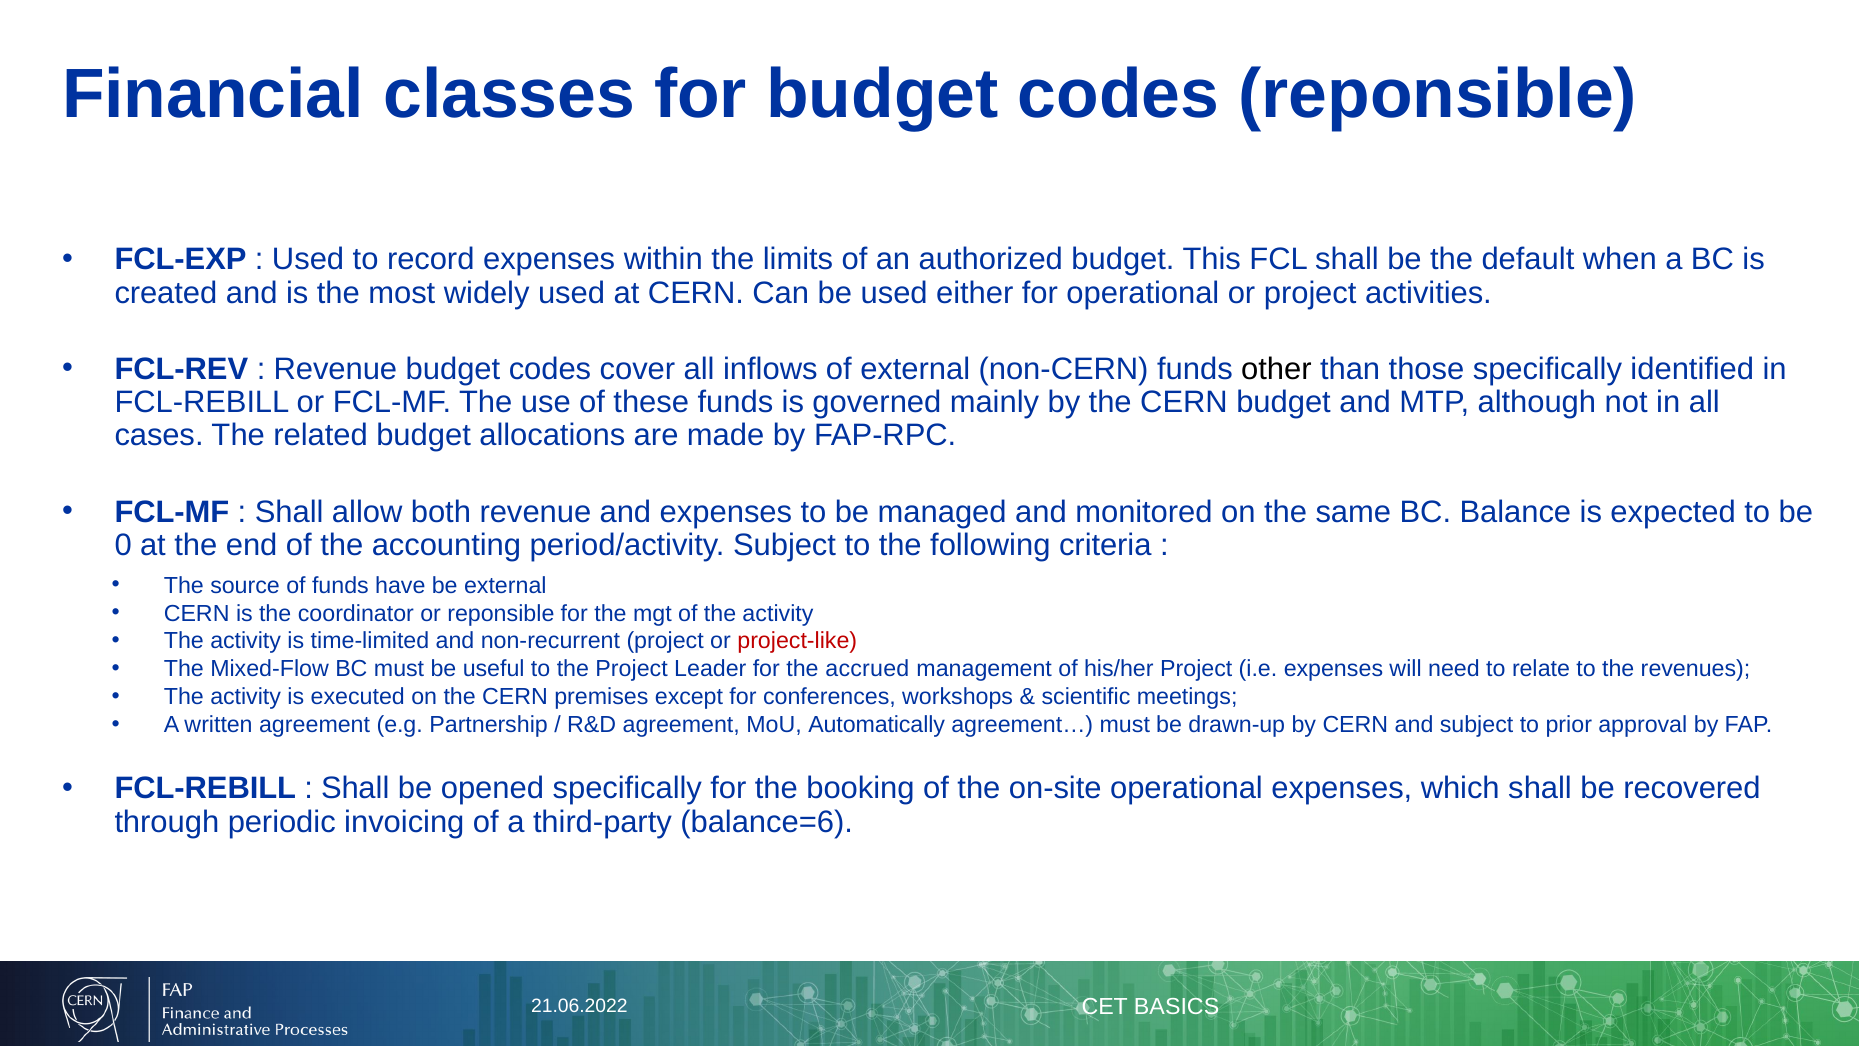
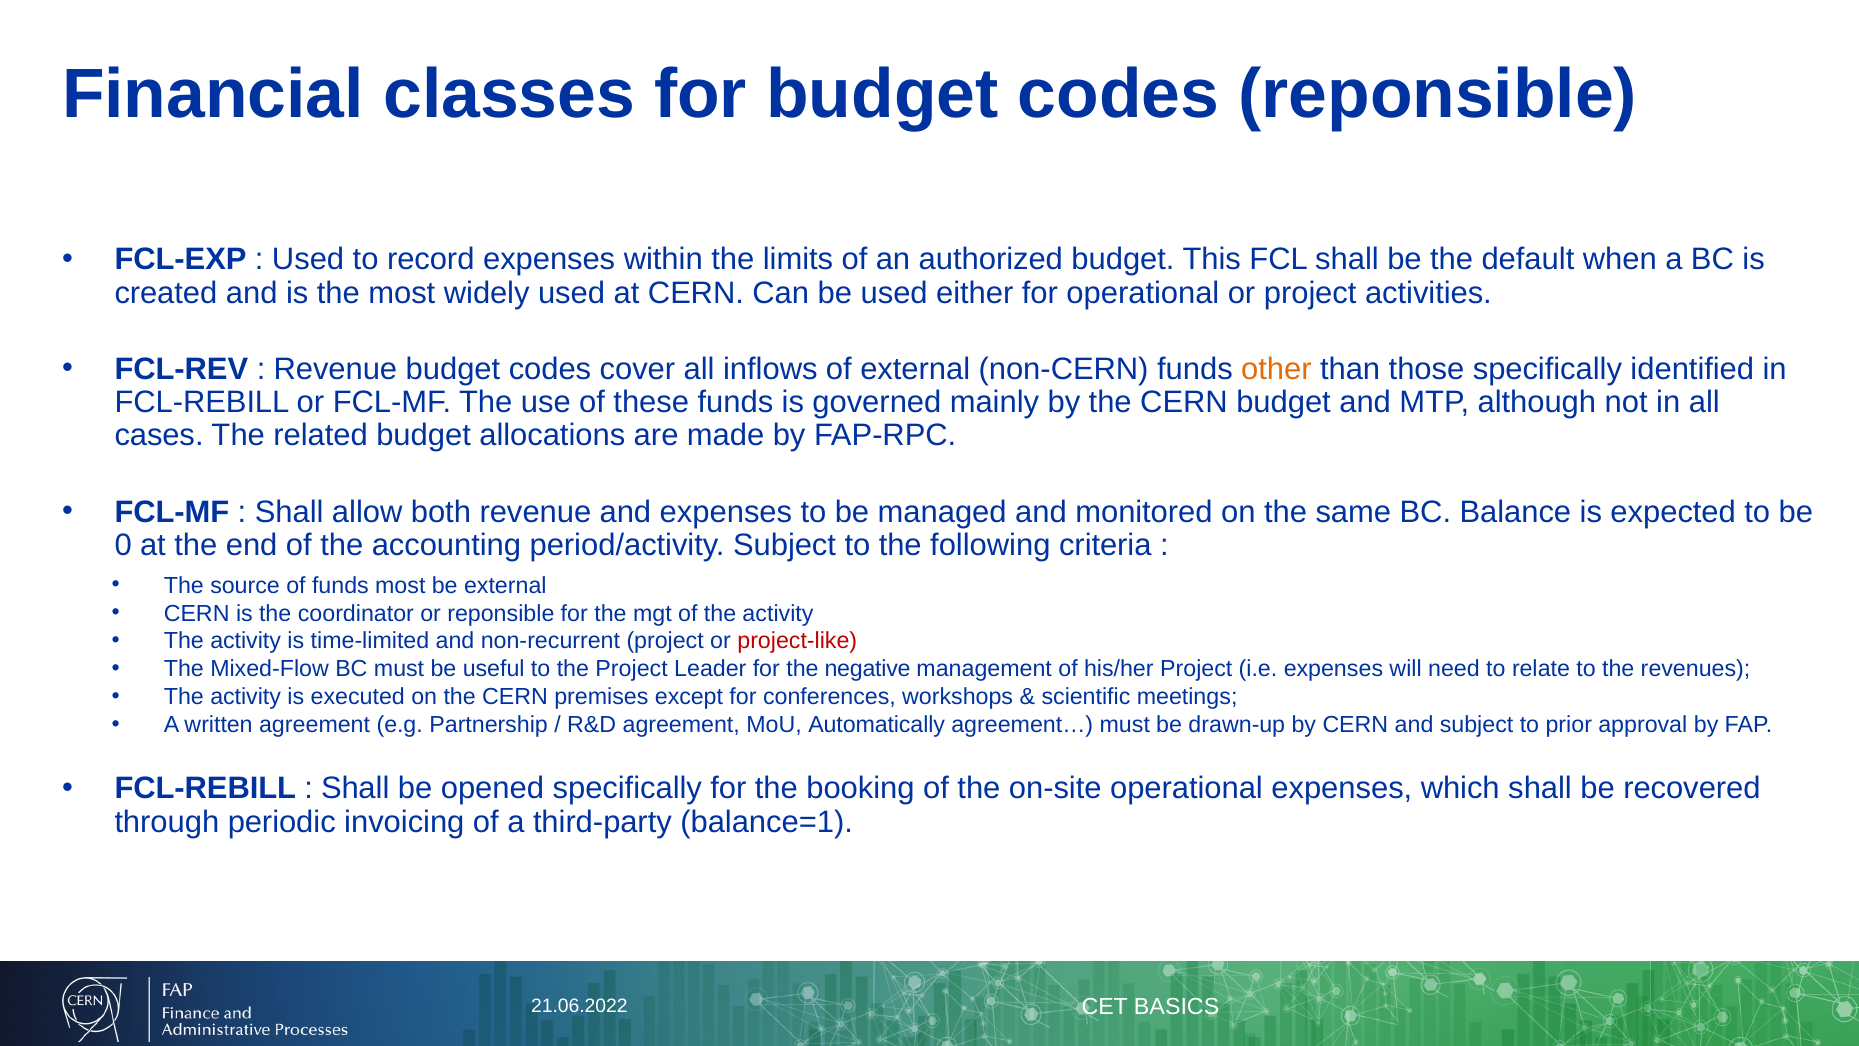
other colour: black -> orange
funds have: have -> most
accrued: accrued -> negative
balance=6: balance=6 -> balance=1
